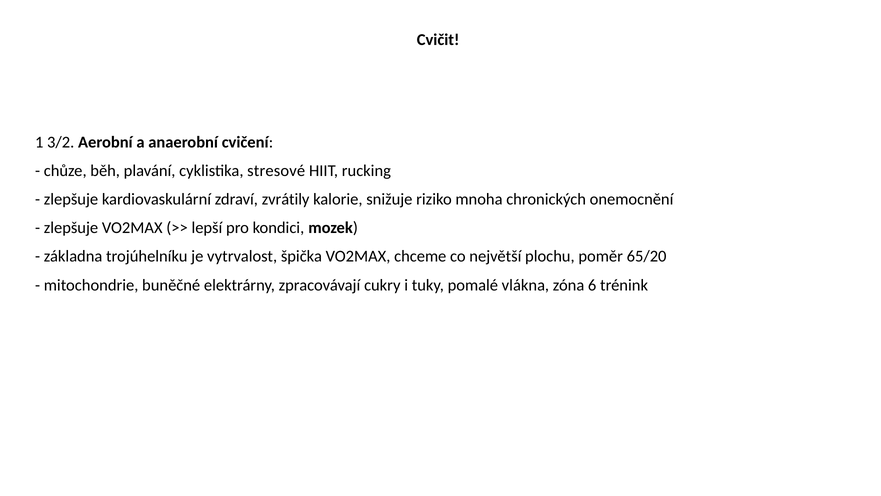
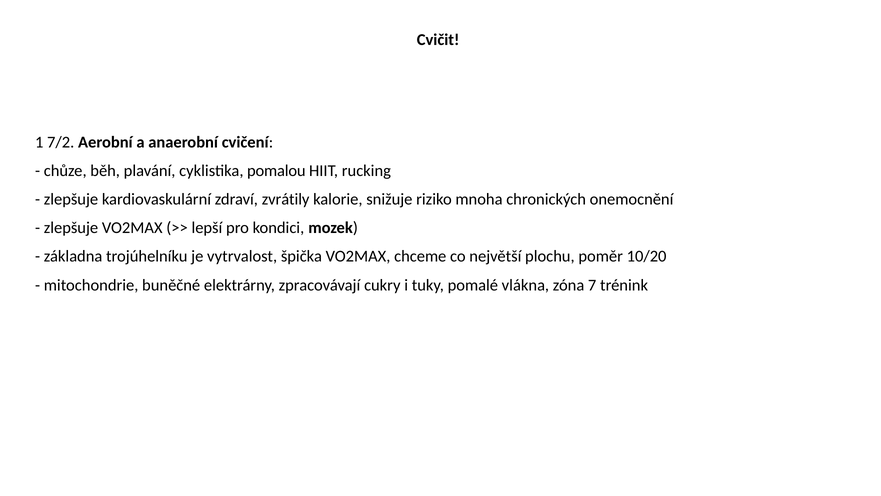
3/2: 3/2 -> 7/2
stresové: stresové -> pomalou
65/20: 65/20 -> 10/20
6: 6 -> 7
